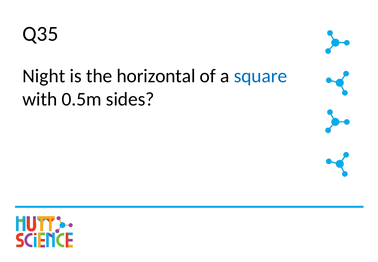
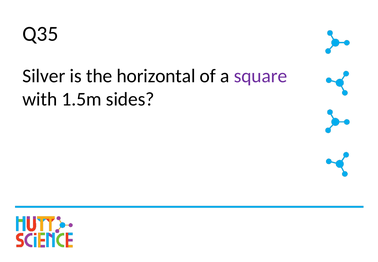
Night: Night -> Silver
square colour: blue -> purple
0.5m: 0.5m -> 1.5m
